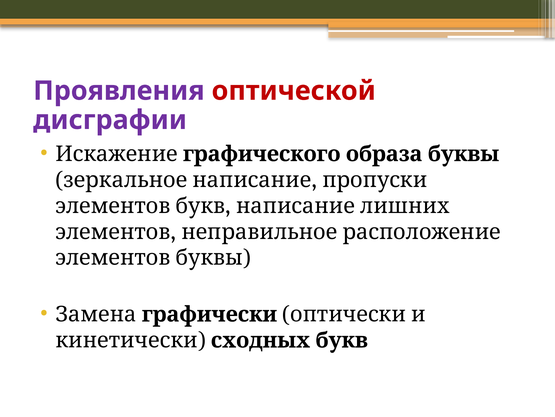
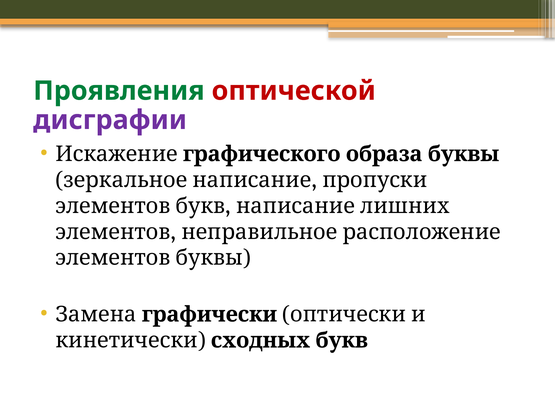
Проявления colour: purple -> green
